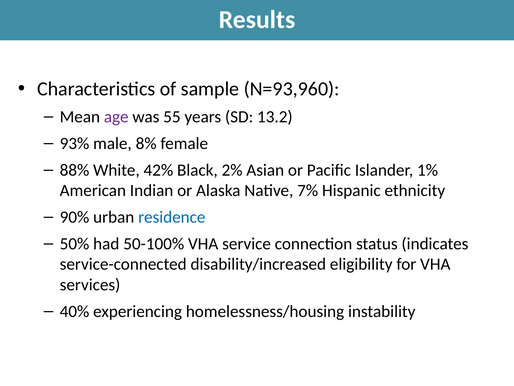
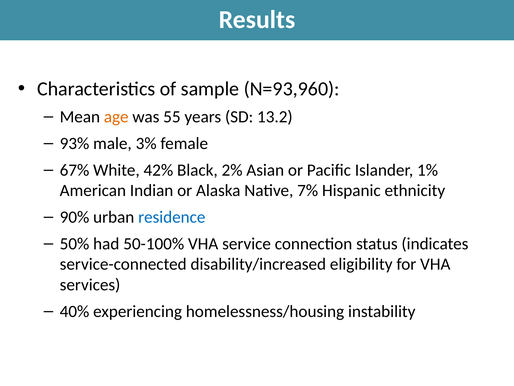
age colour: purple -> orange
8%: 8% -> 3%
88%: 88% -> 67%
